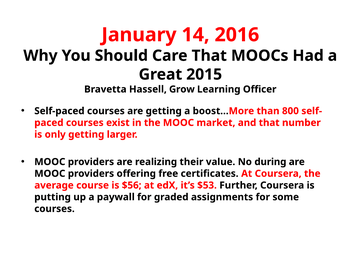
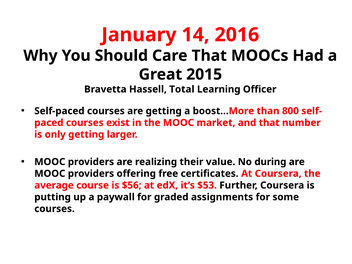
Grow: Grow -> Total
